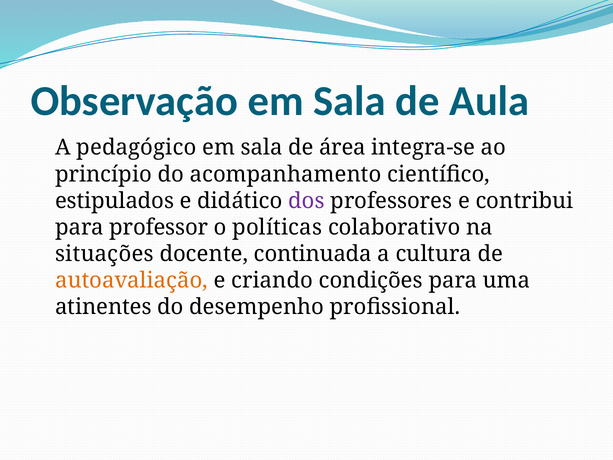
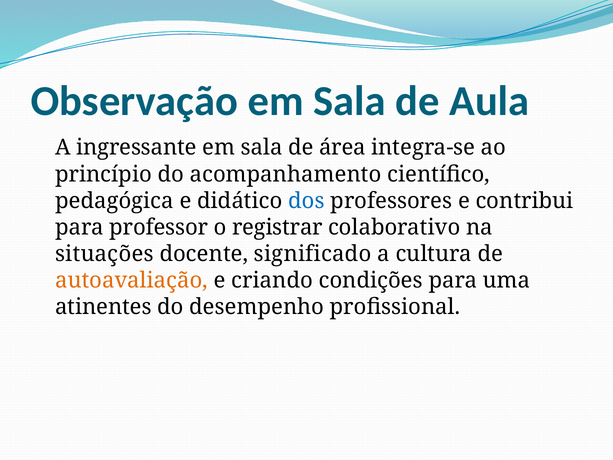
pedagógico: pedagógico -> ingressante
estipulados: estipulados -> pedagógica
dos colour: purple -> blue
políticas: políticas -> registrar
continuada: continuada -> significado
